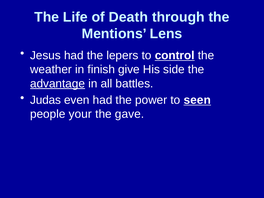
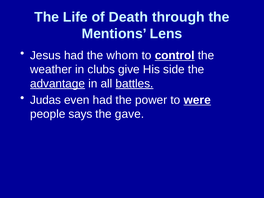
lepers: lepers -> whom
finish: finish -> clubs
battles underline: none -> present
seen: seen -> were
your: your -> says
